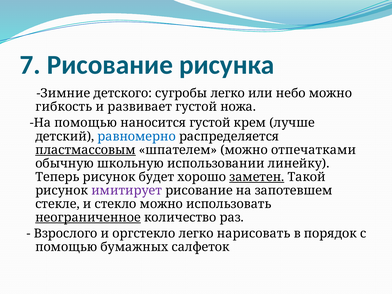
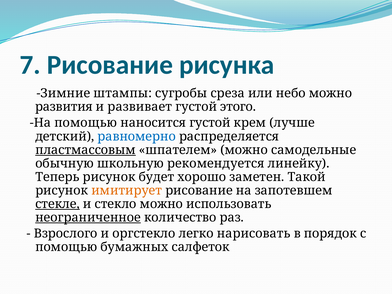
детского: детского -> штампы
сугробы легко: легко -> среза
гибкость: гибкость -> развития
ножа: ножа -> этого
отпечатками: отпечатками -> самодельные
использовании: использовании -> рекомендуется
заметен underline: present -> none
имитирует colour: purple -> orange
стекле underline: none -> present
